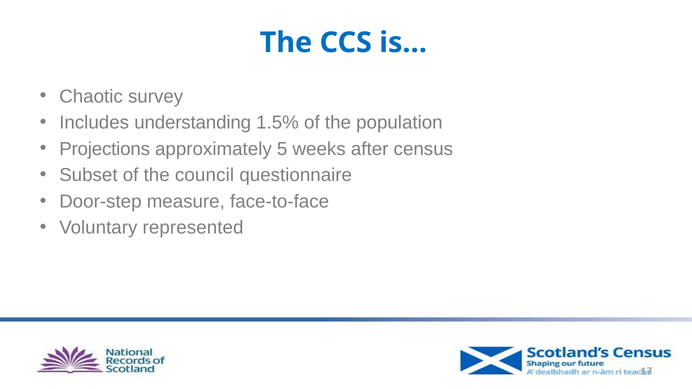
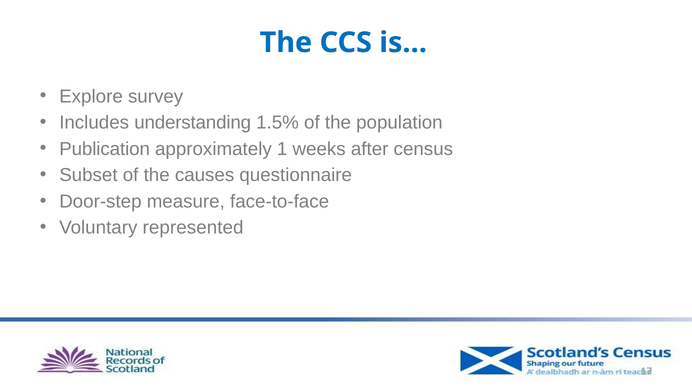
Chaotic: Chaotic -> Explore
Projections: Projections -> Publication
5: 5 -> 1
council: council -> causes
